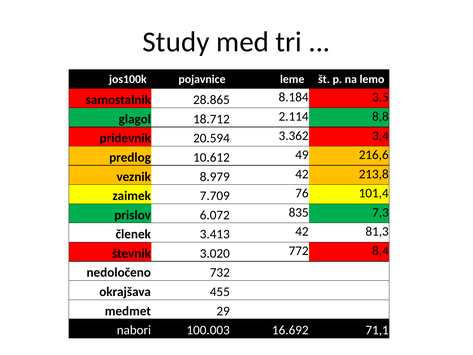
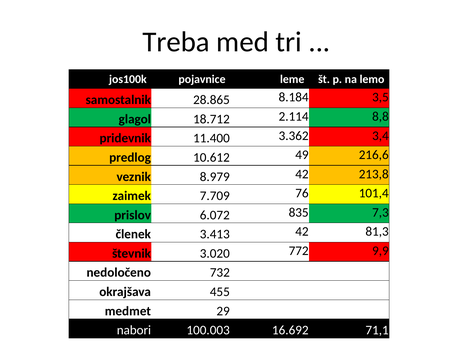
Study: Study -> Treba
20.594: 20.594 -> 11.400
8,4: 8,4 -> 9,9
